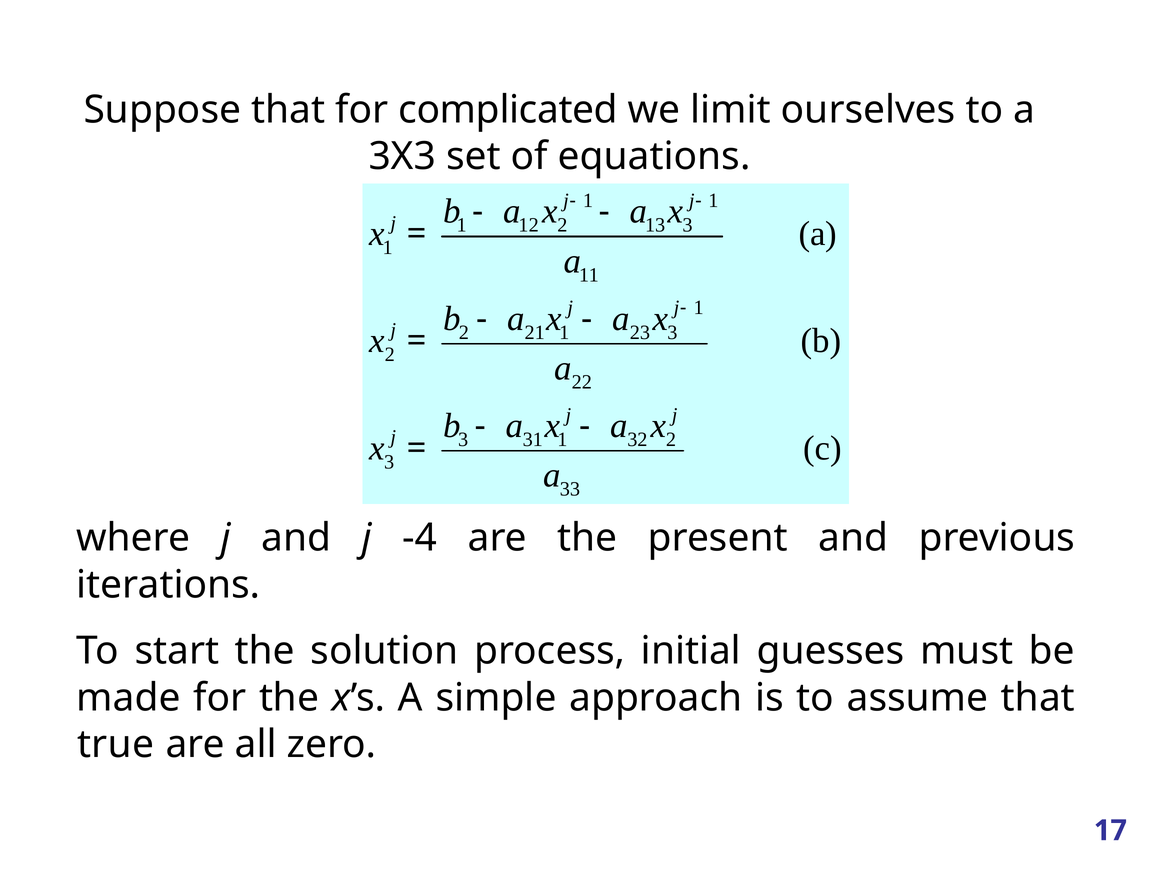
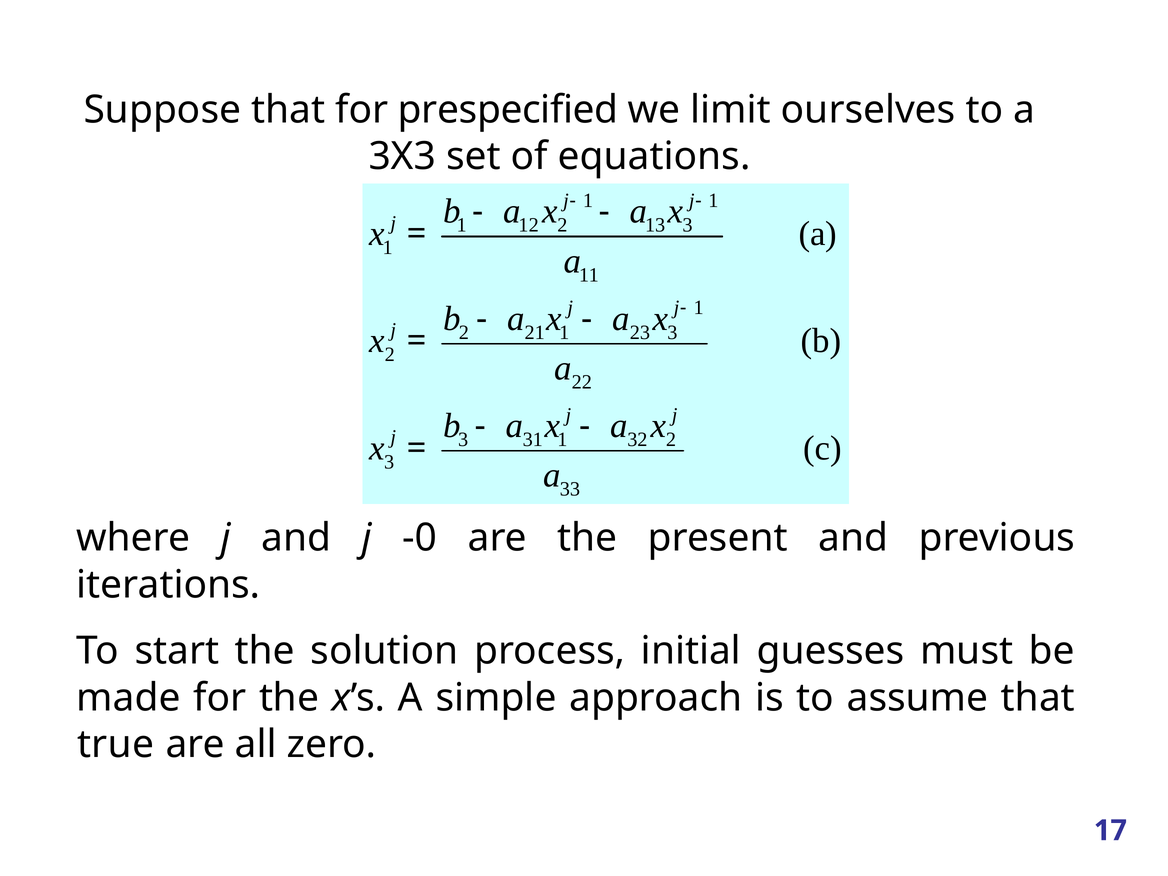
complicated: complicated -> prespecified
-4: -4 -> -0
